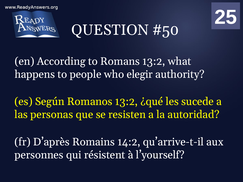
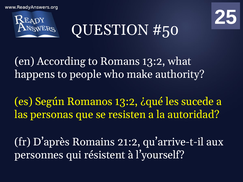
elegir: elegir -> make
14:2: 14:2 -> 21:2
